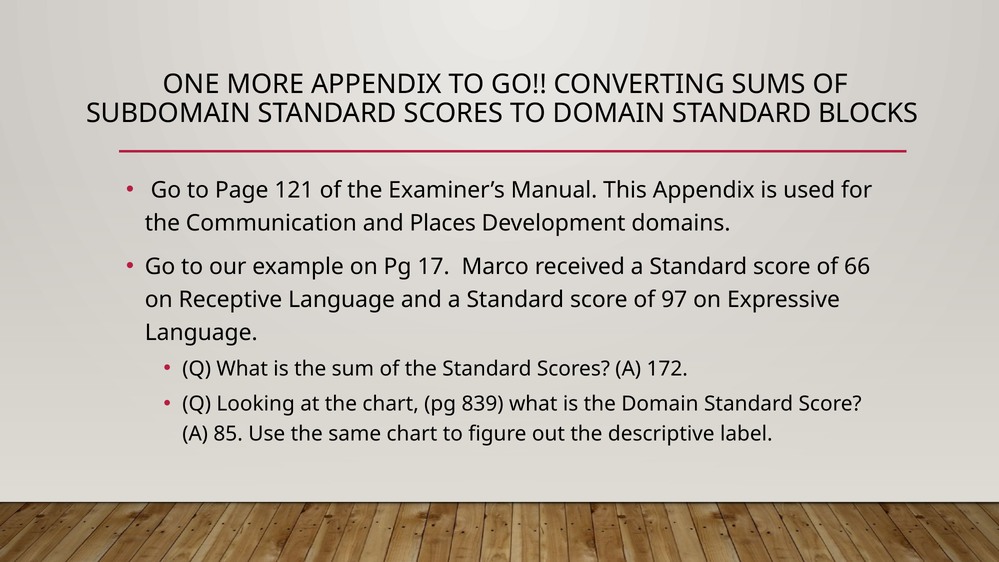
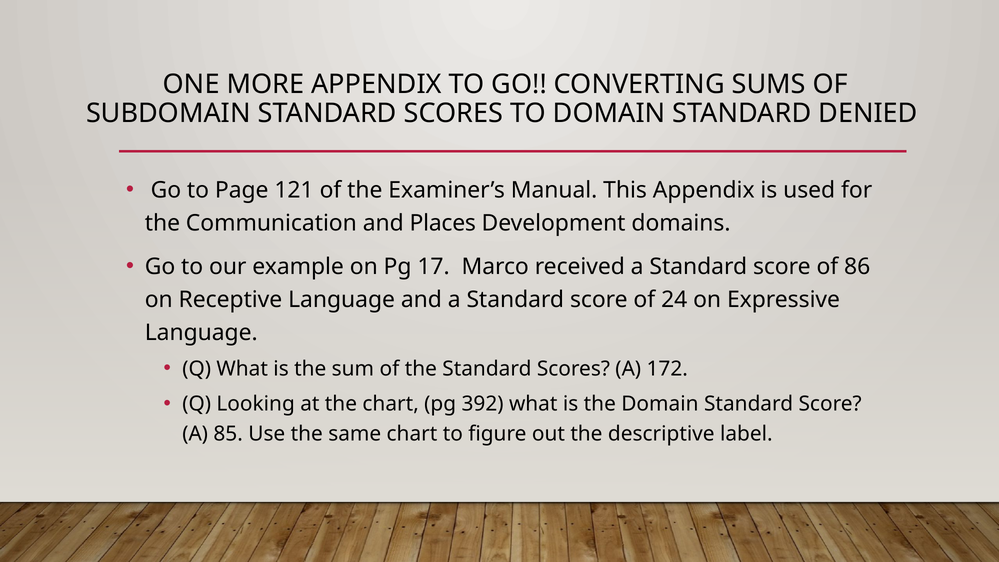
BLOCKS: BLOCKS -> DENIED
66: 66 -> 86
97: 97 -> 24
839: 839 -> 392
